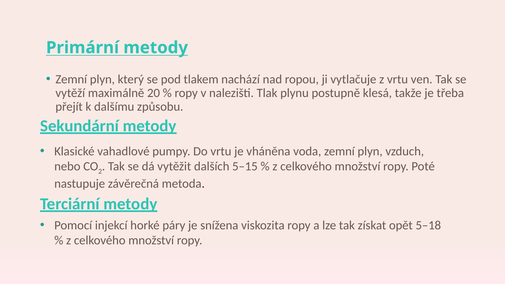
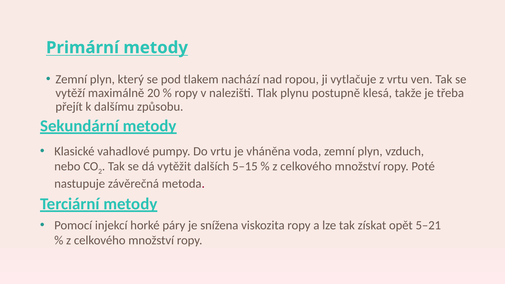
5–18: 5–18 -> 5–21
